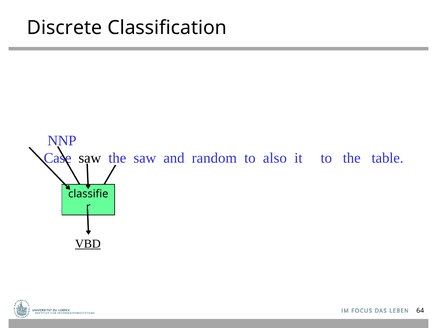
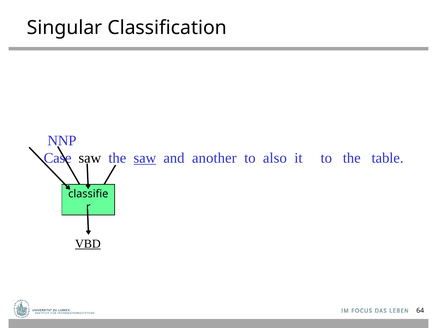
Discrete: Discrete -> Singular
saw at (145, 158) underline: none -> present
random: random -> another
